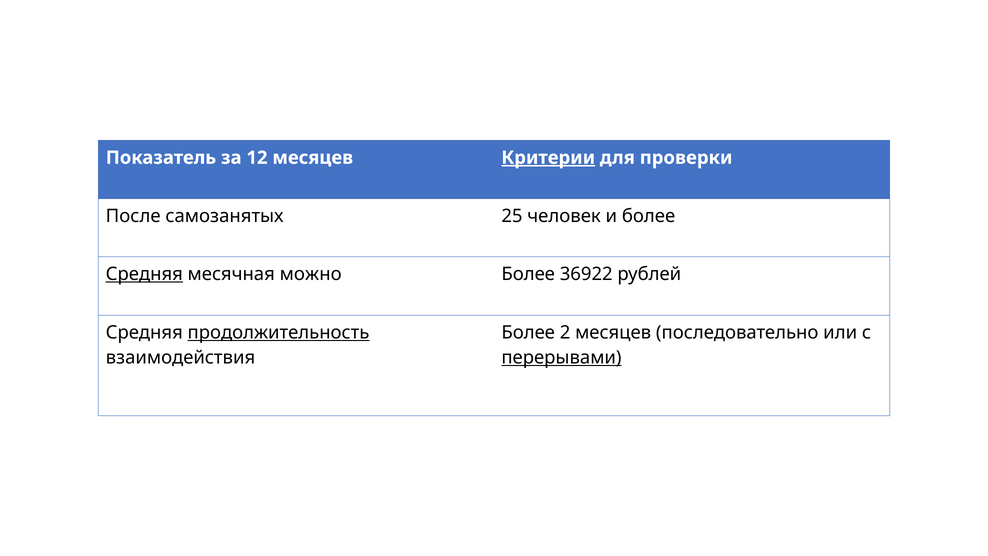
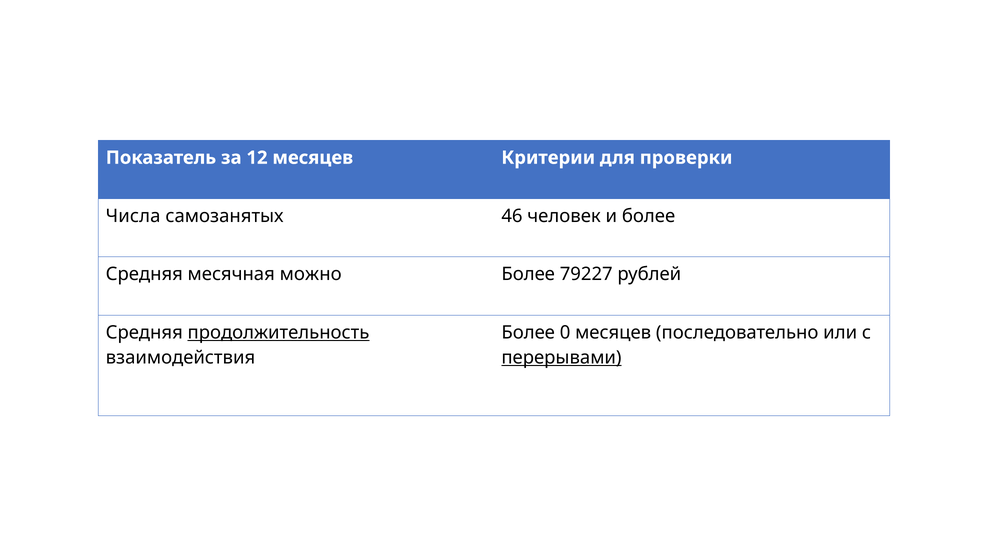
Критерии underline: present -> none
После: После -> Числа
25: 25 -> 46
Средняя at (144, 274) underline: present -> none
36922: 36922 -> 79227
2: 2 -> 0
